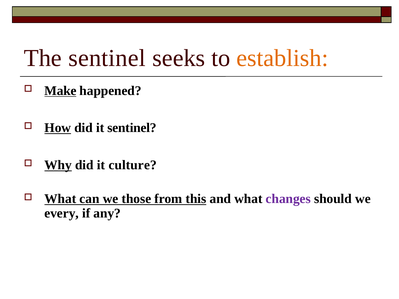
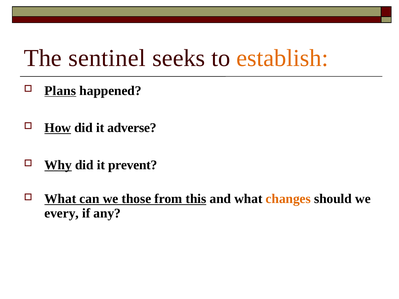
Make: Make -> Plans
it sentinel: sentinel -> adverse
culture: culture -> prevent
changes colour: purple -> orange
